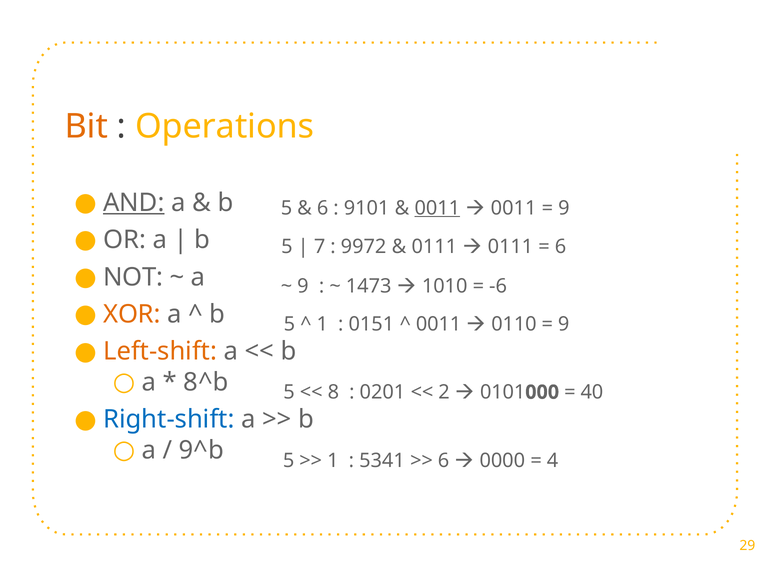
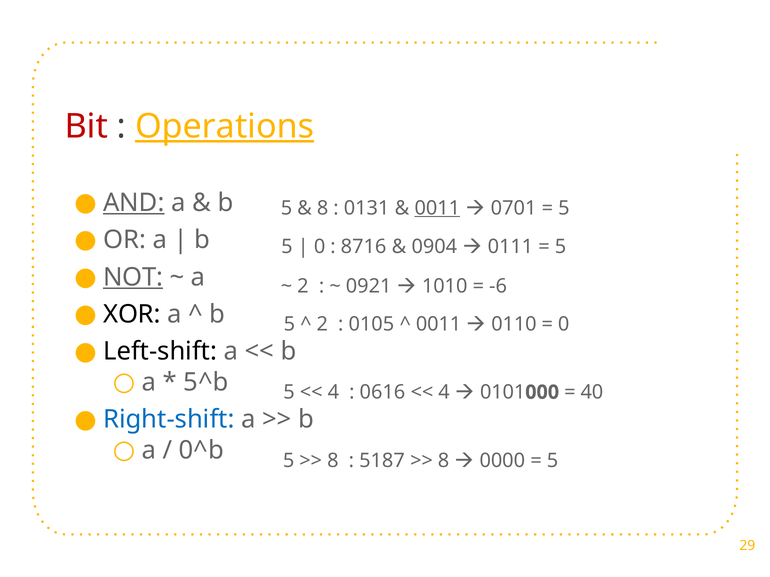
Bit colour: orange -> red
Operations underline: none -> present
6 at (323, 208): 6 -> 8
9101: 9101 -> 0131
0011 at (514, 208): 0011 -> 0701
9 at (564, 208): 9 -> 5
7 at (320, 247): 7 -> 0
9972: 9972 -> 8716
0111 at (434, 247): 0111 -> 0904
6 at (560, 247): 6 -> 5
NOT underline: none -> present
9 at (303, 287): 9 -> 2
1473: 1473 -> 0921
XOR colour: orange -> black
1 at (322, 325): 1 -> 2
0151: 0151 -> 0105
9 at (564, 325): 9 -> 0
Left-shift colour: orange -> black
8^b: 8^b -> 5^b
8 at (333, 393): 8 -> 4
0201: 0201 -> 0616
2 at (444, 393): 2 -> 4
9^b: 9^b -> 0^b
1 at (333, 461): 1 -> 8
5341: 5341 -> 5187
6 at (444, 461): 6 -> 8
4 at (553, 461): 4 -> 5
